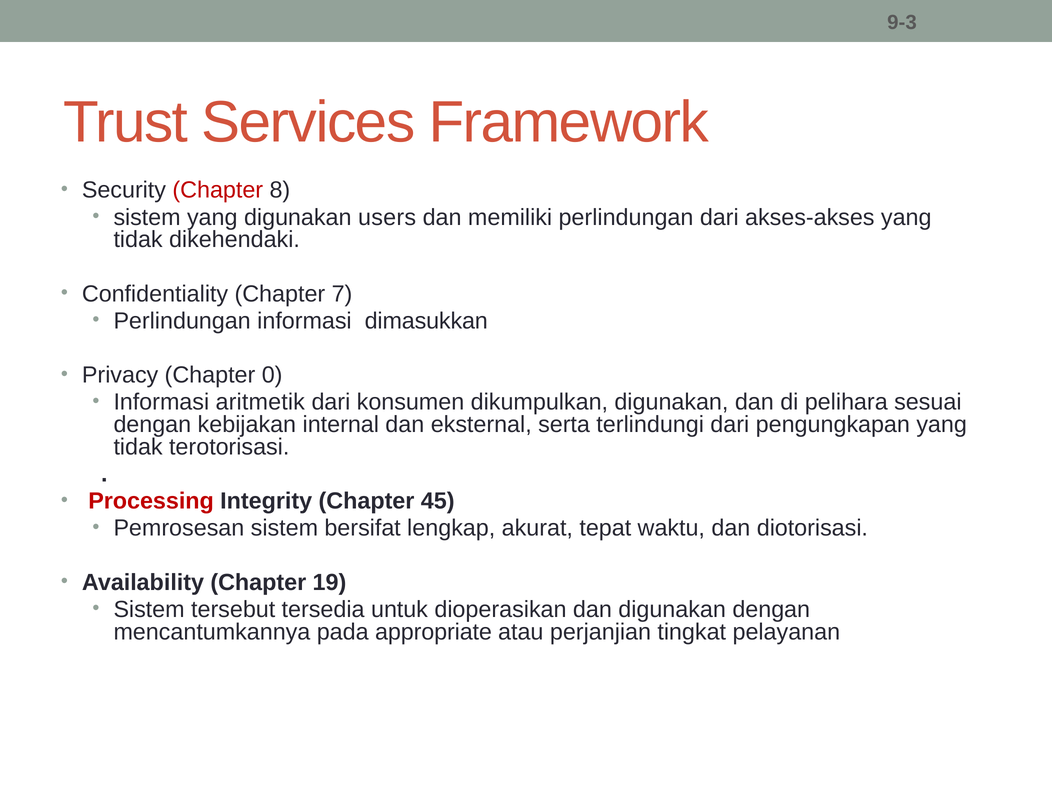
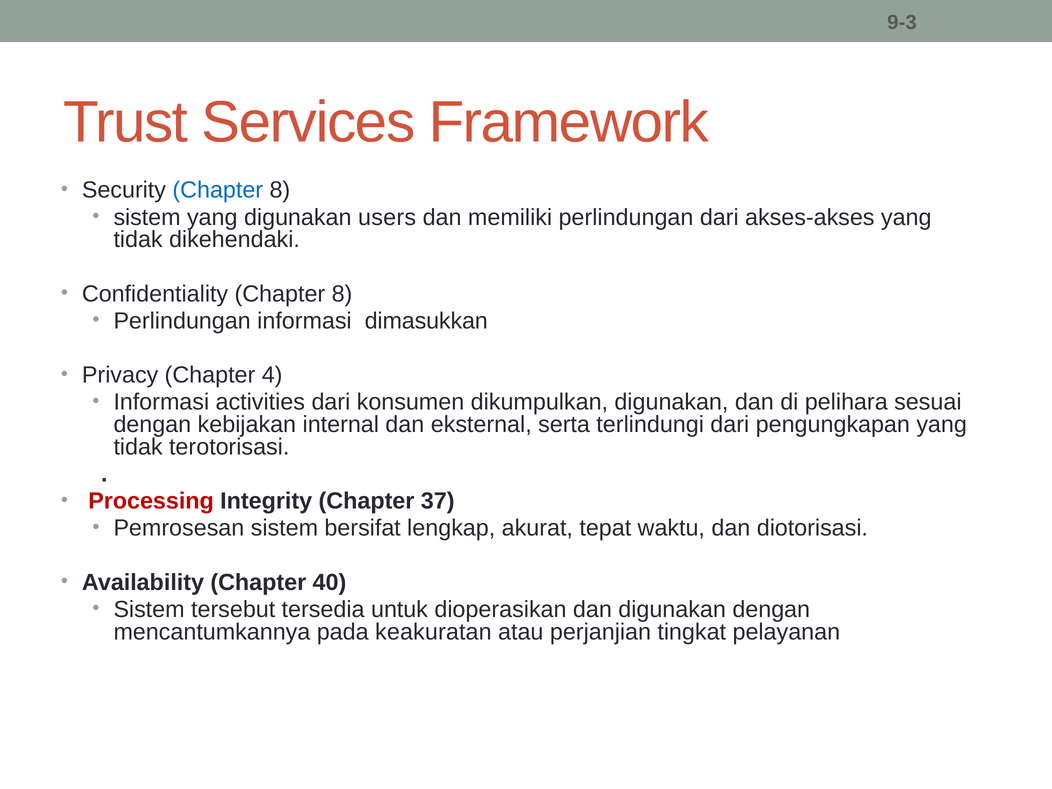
Chapter at (218, 190) colour: red -> blue
Confidentiality Chapter 7: 7 -> 8
0: 0 -> 4
aritmetik: aritmetik -> activities
45: 45 -> 37
19: 19 -> 40
appropriate: appropriate -> keakuratan
